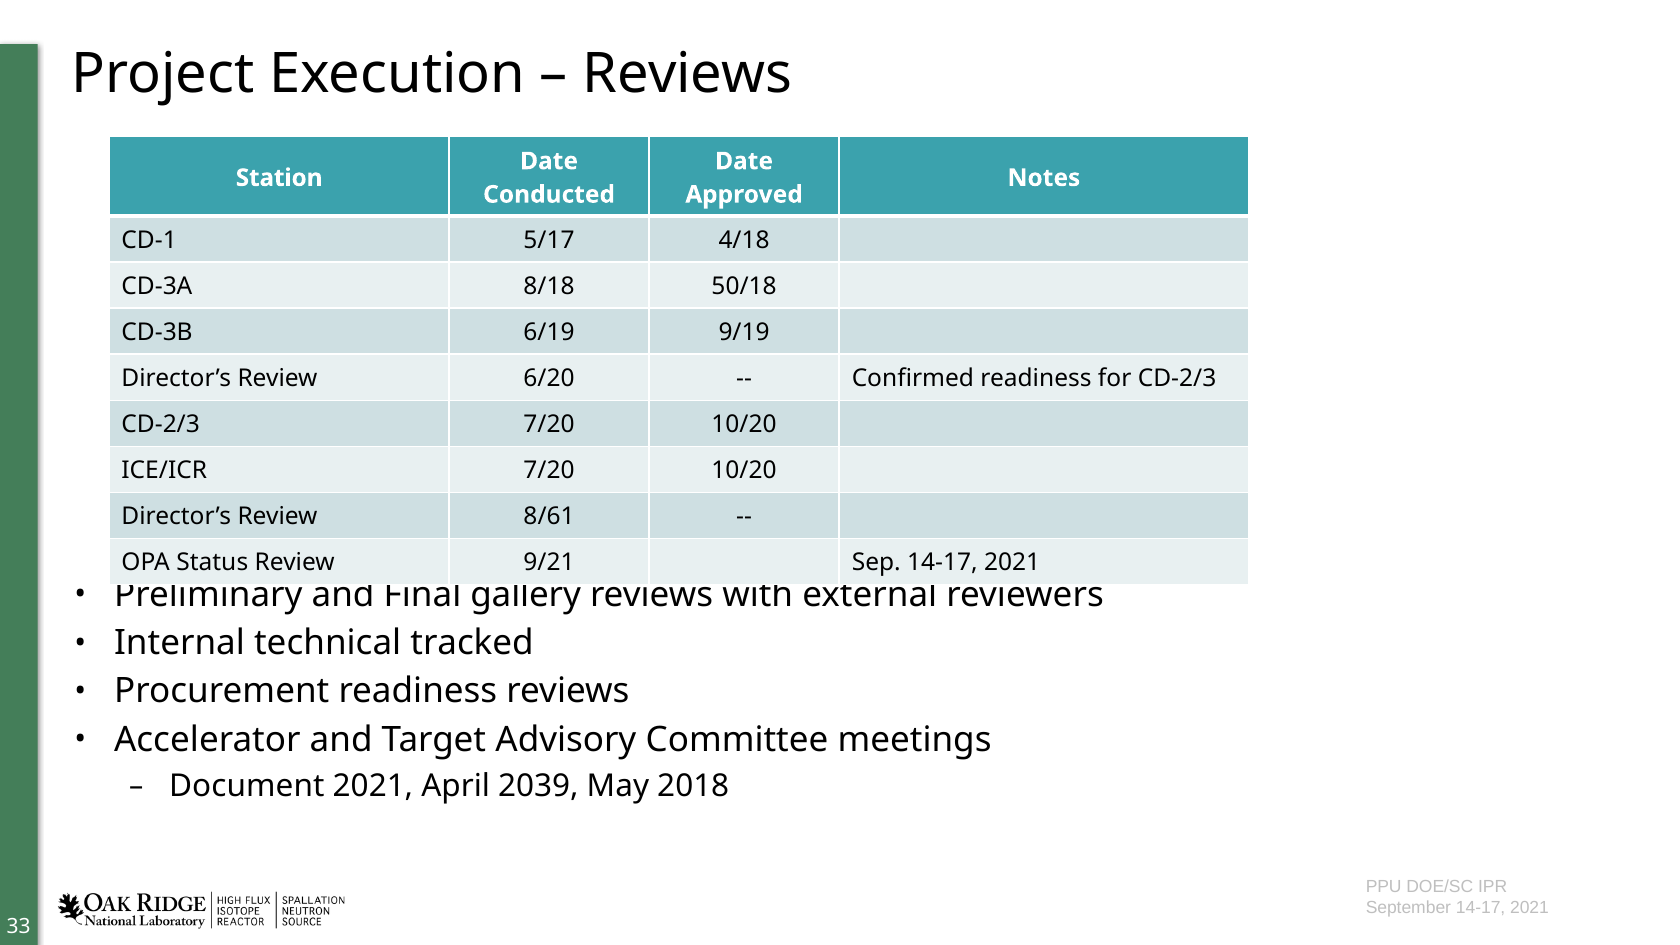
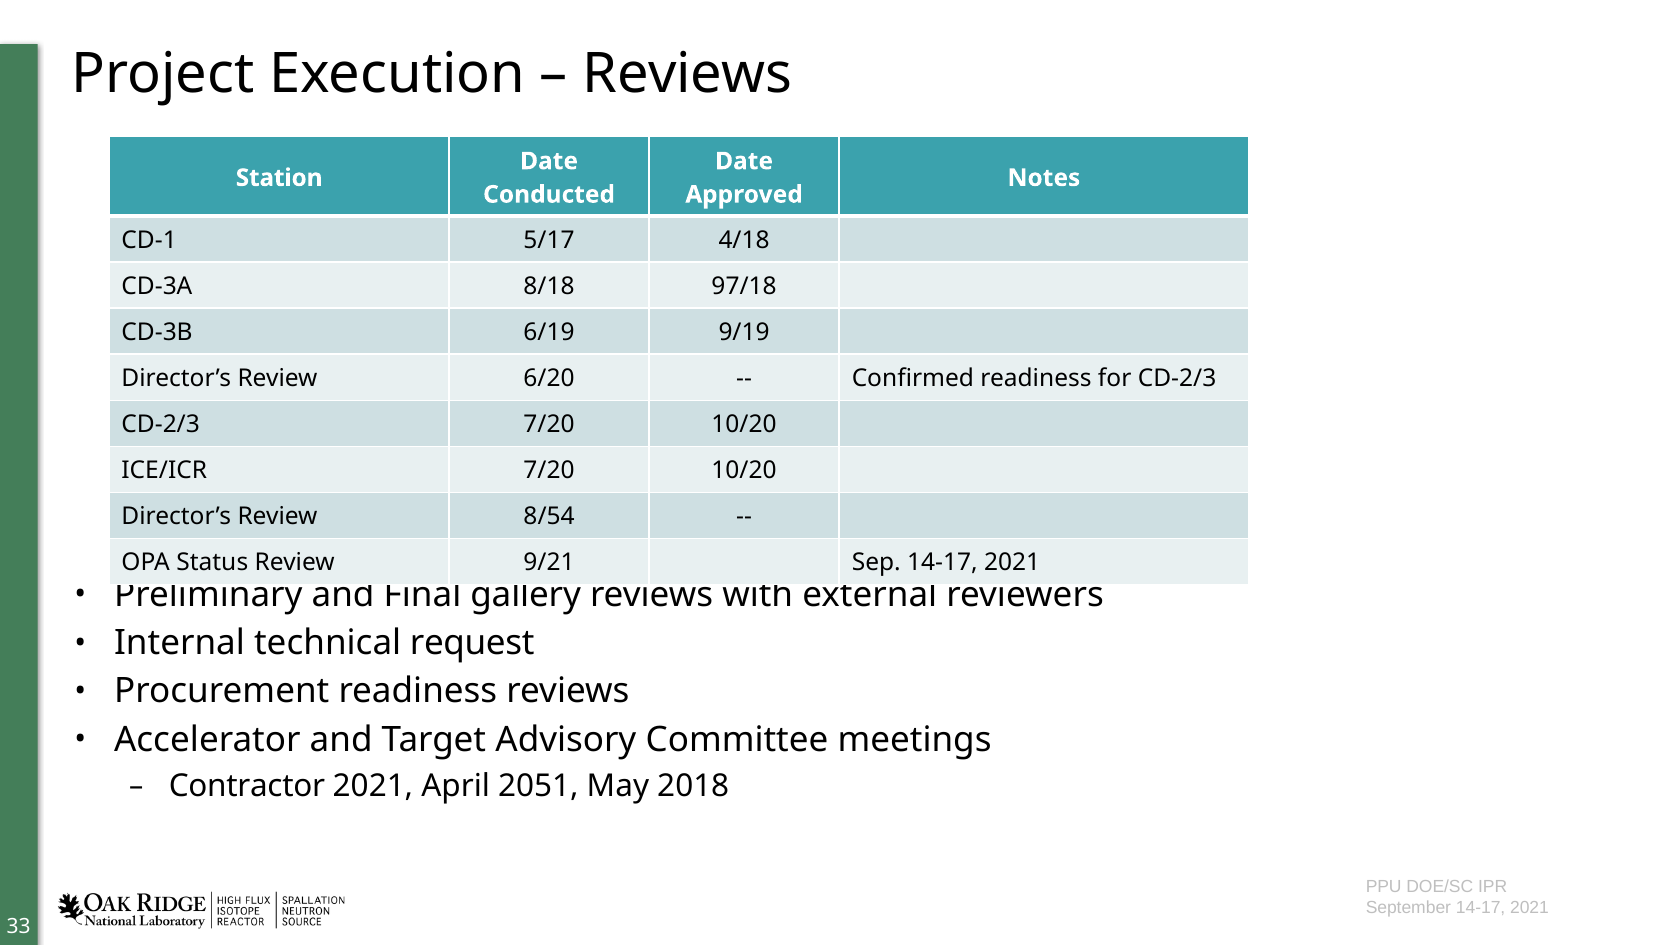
50/18: 50/18 -> 97/18
8/61: 8/61 -> 8/54
tracked: tracked -> request
Document: Document -> Contractor
2039: 2039 -> 2051
